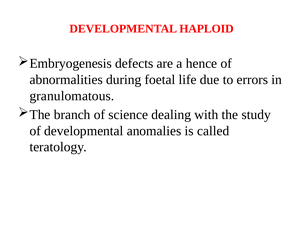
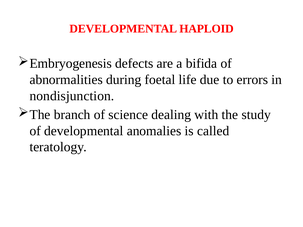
hence: hence -> bifida
granulomatous: granulomatous -> nondisjunction
